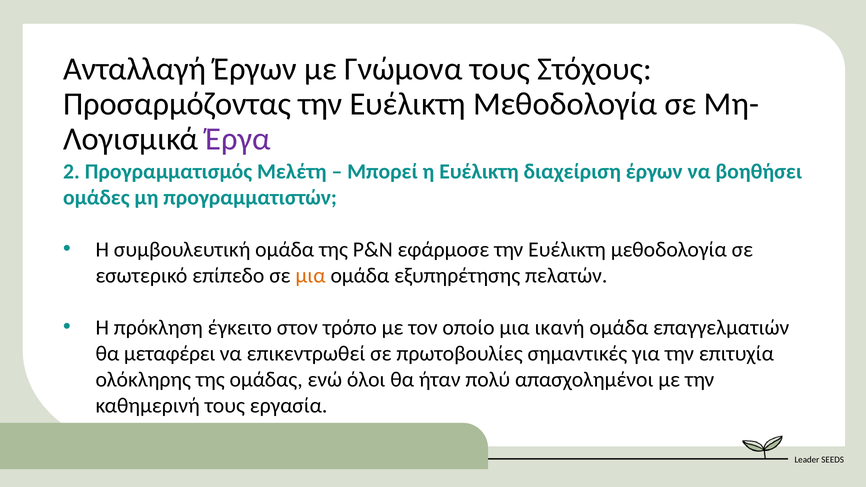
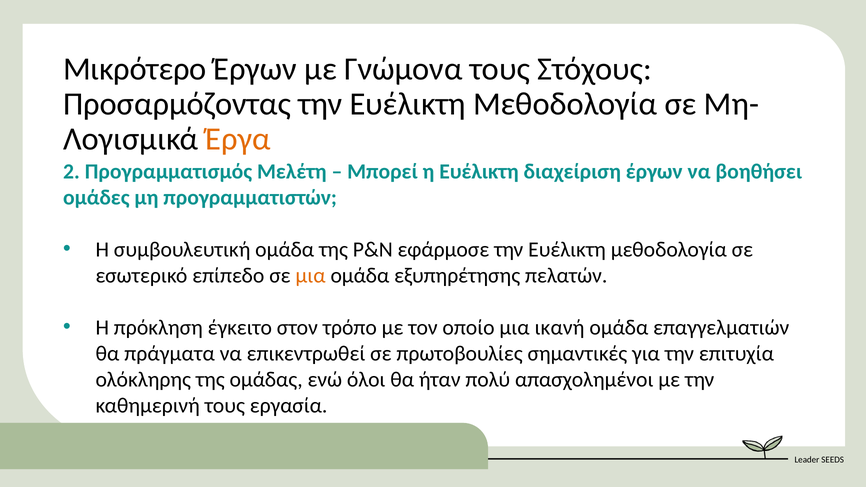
Ανταλλαγή: Ανταλλαγή -> Μικρότερο
Έργα colour: purple -> orange
μεταφέρει: μεταφέρει -> πράγματα
